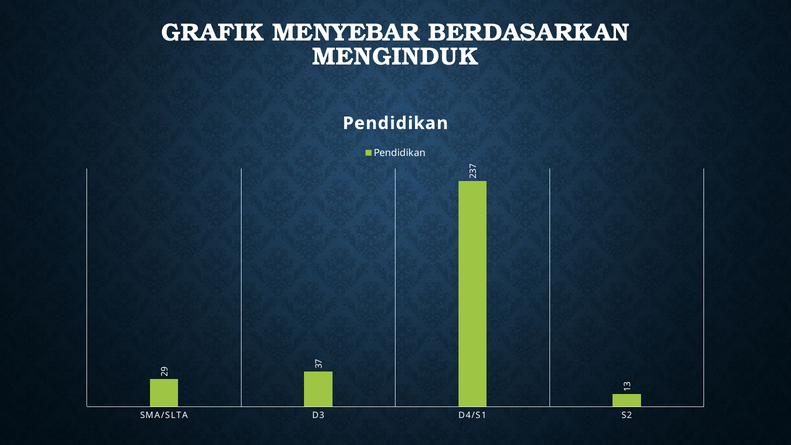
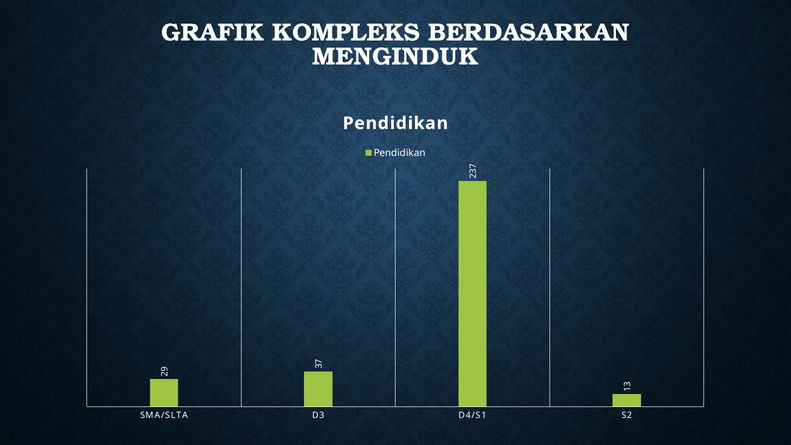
MENYEBAR: MENYEBAR -> KOMPLEKS
